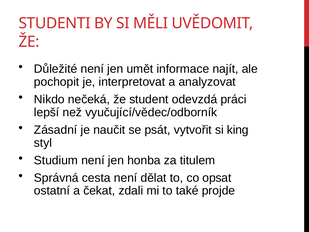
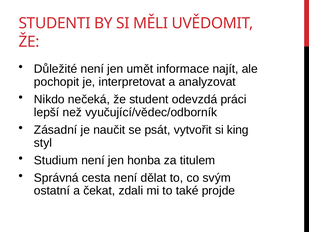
opsat: opsat -> svým
